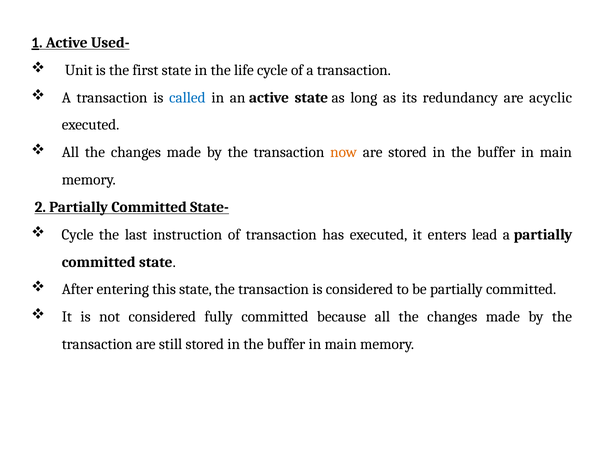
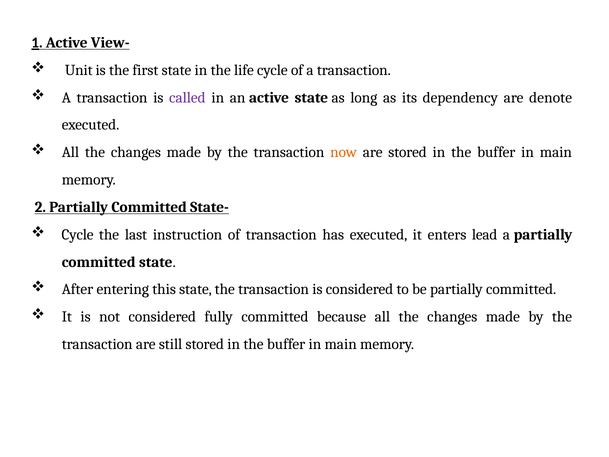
Used-: Used- -> View-
called colour: blue -> purple
redundancy: redundancy -> dependency
acyclic: acyclic -> denote
